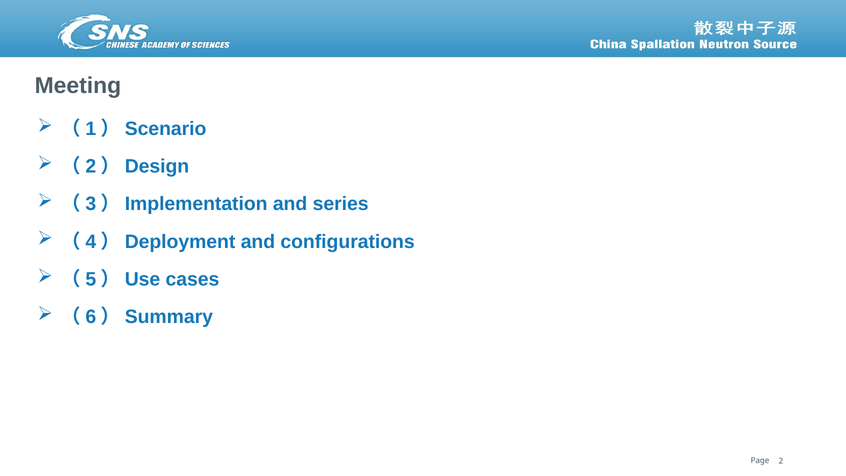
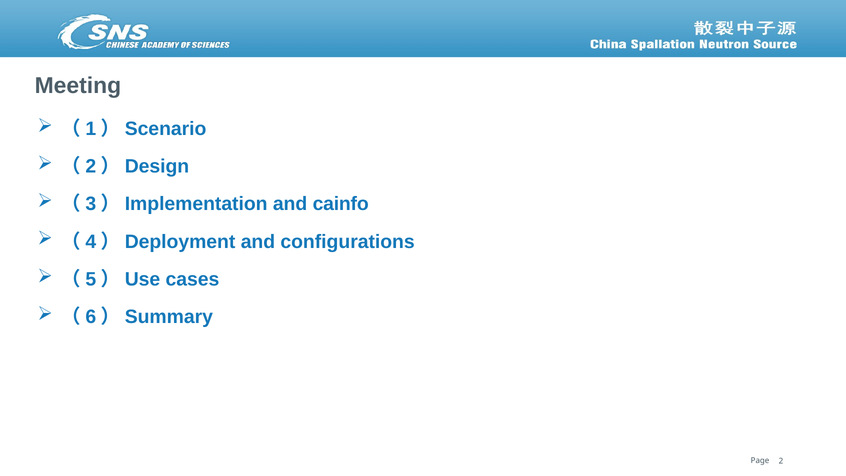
series: series -> cainfo
